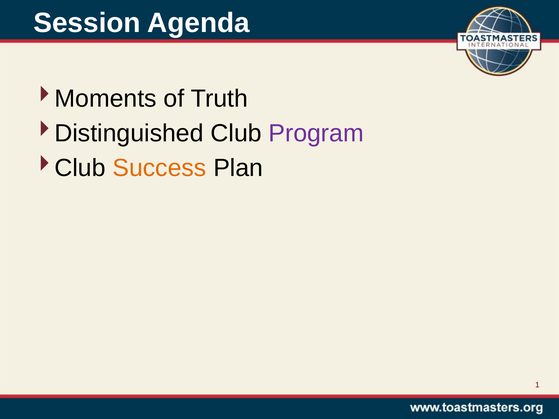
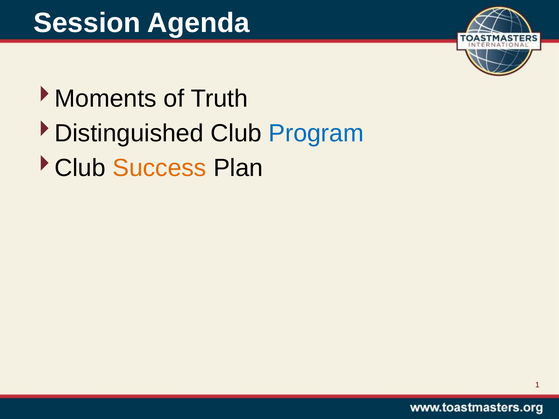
Program colour: purple -> blue
